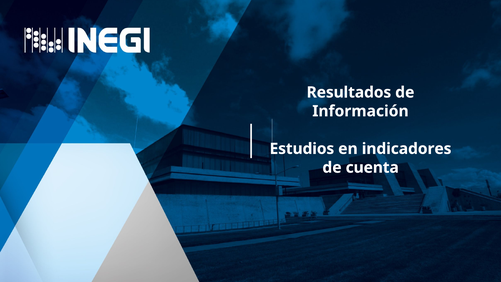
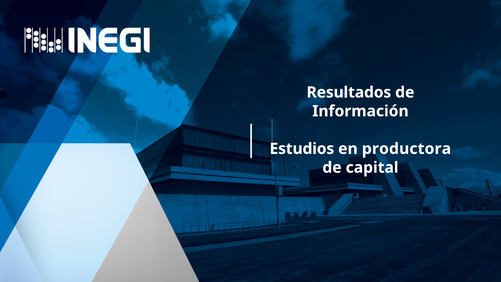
indicadores: indicadores -> productora
cuenta: cuenta -> capital
